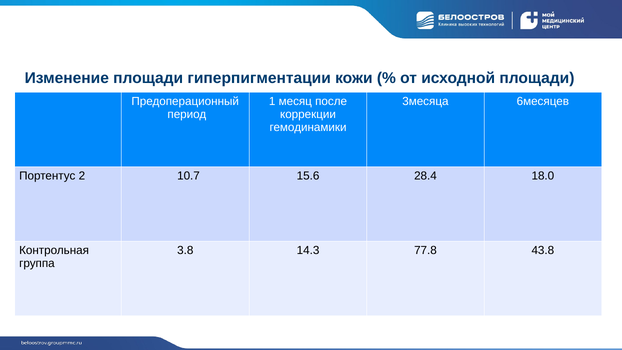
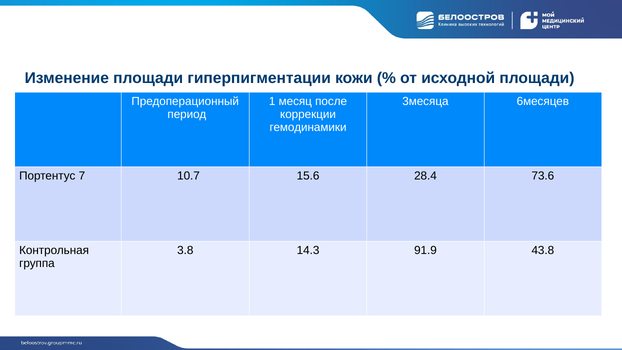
2: 2 -> 7
18.0: 18.0 -> 73.6
77.8: 77.8 -> 91.9
